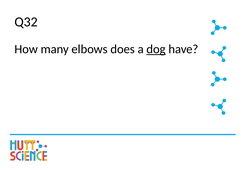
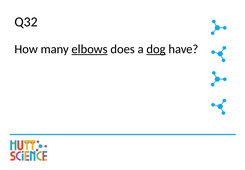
elbows underline: none -> present
